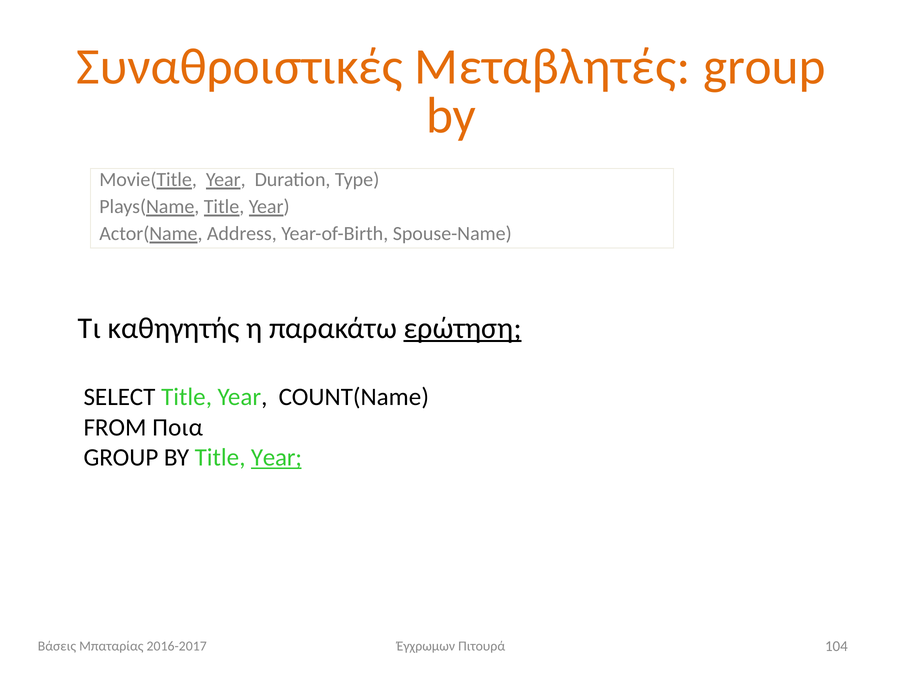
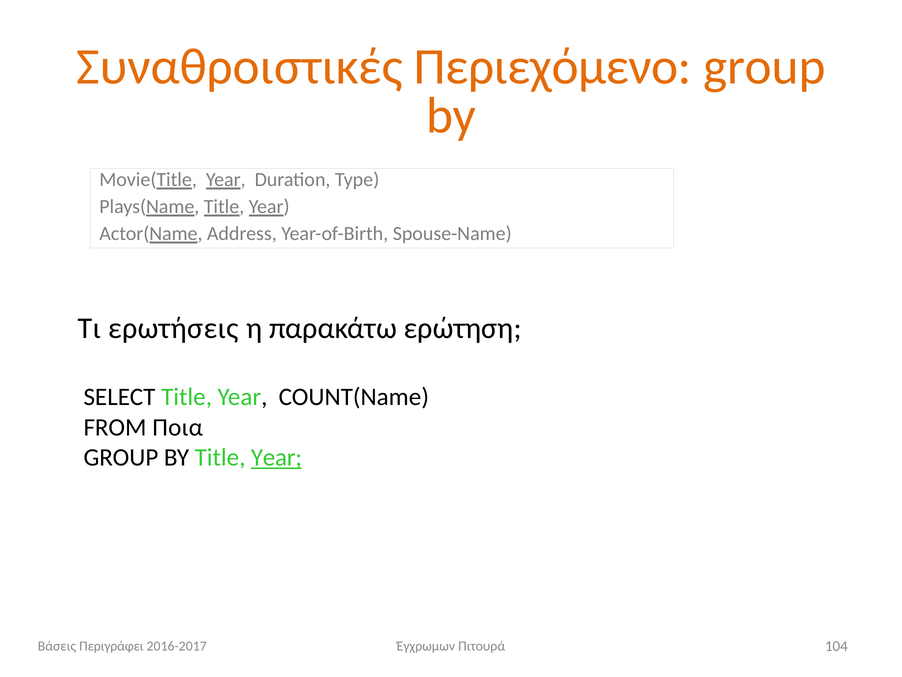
Μεταβλητές: Μεταβλητές -> Περιεχόμενο
καθηγητής: καθηγητής -> ερωτήσεις
ερώτηση underline: present -> none
Μπαταρίας: Μπαταρίας -> Περιγράφει
